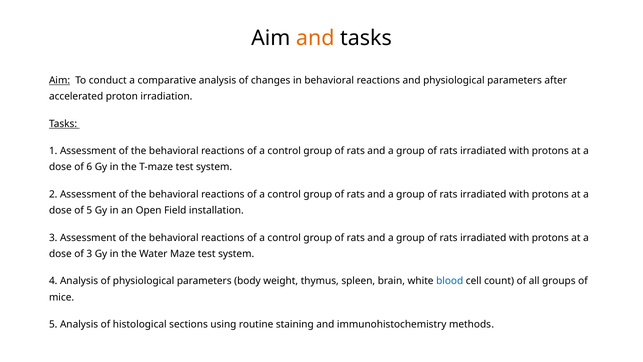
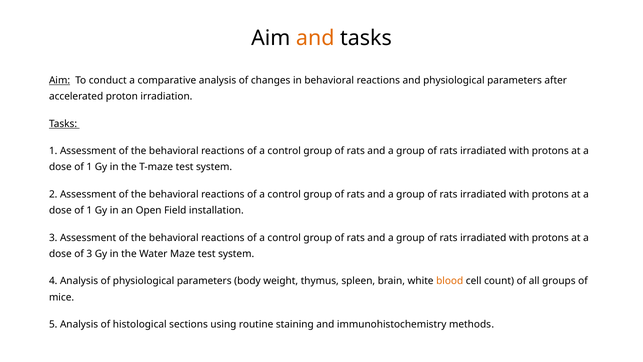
6 at (89, 167): 6 -> 1
5 at (89, 210): 5 -> 1
blood colour: blue -> orange
